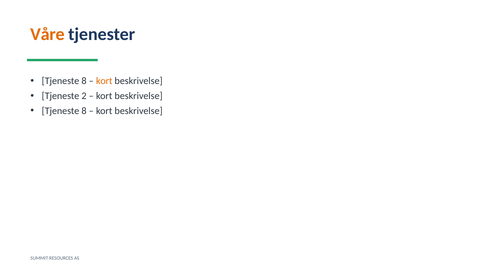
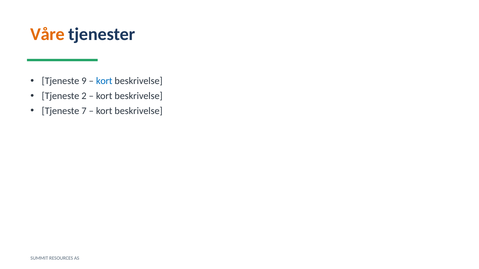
8 at (84, 81): 8 -> 9
kort at (104, 81) colour: orange -> blue
8 at (84, 111): 8 -> 7
